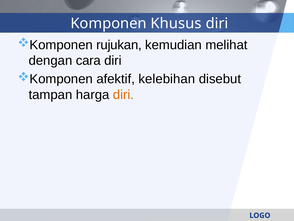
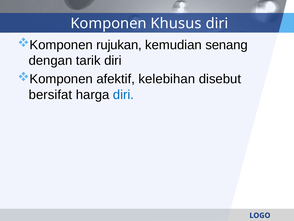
melihat: melihat -> senang
cara: cara -> tarik
tampan: tampan -> bersifat
diri at (123, 95) colour: orange -> blue
